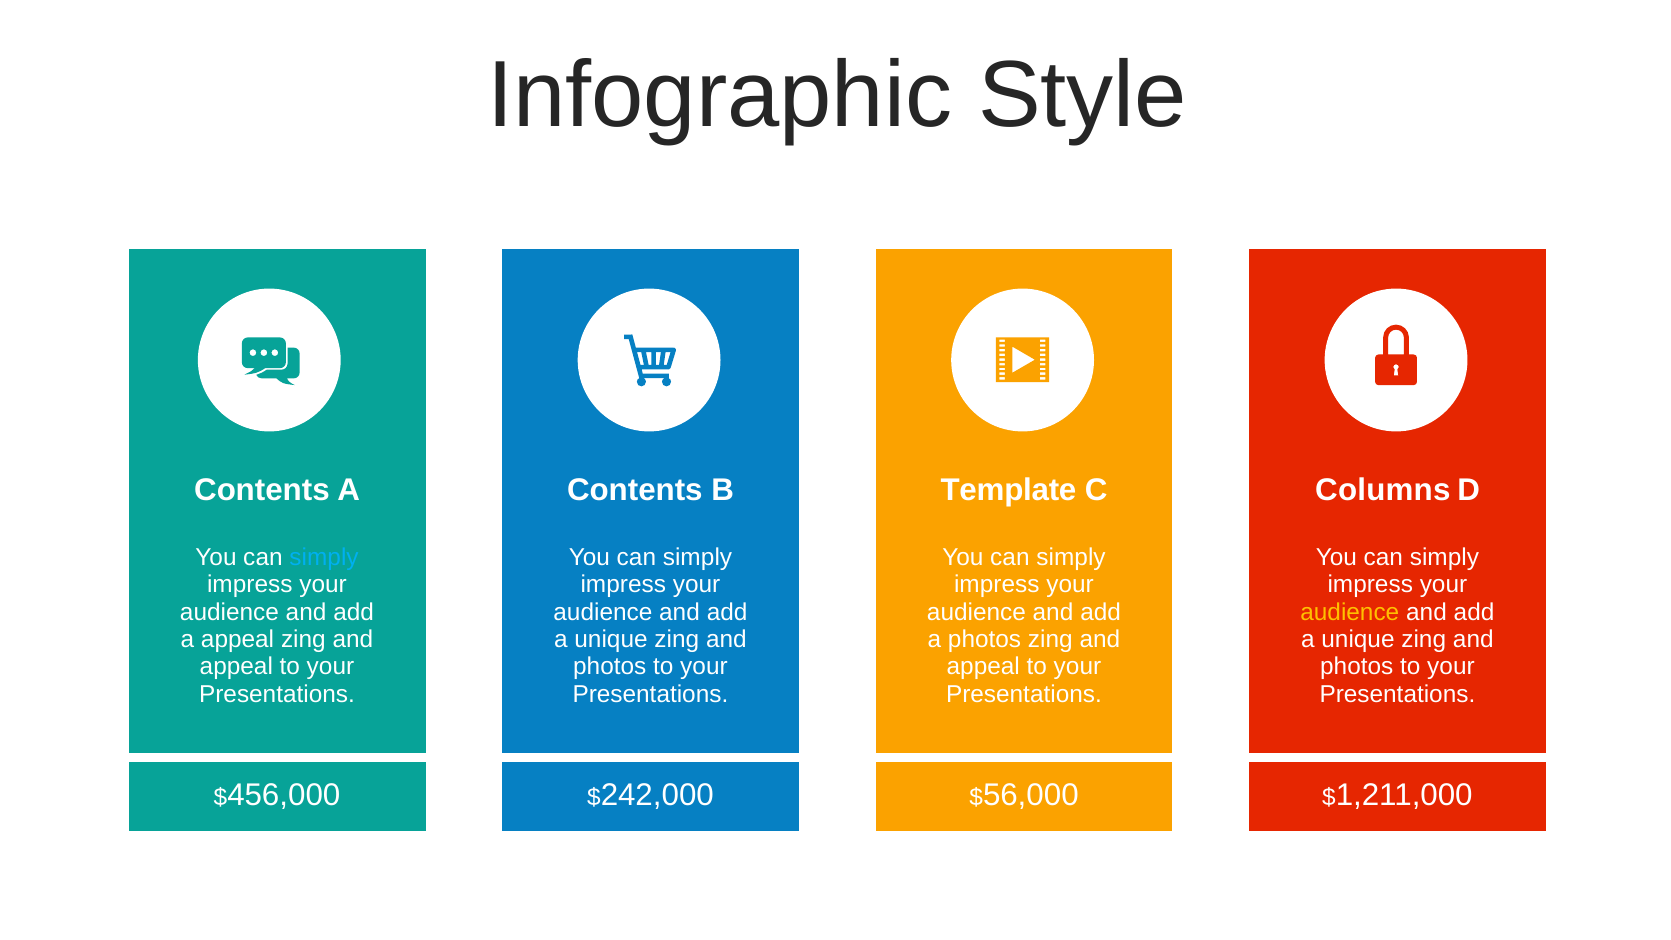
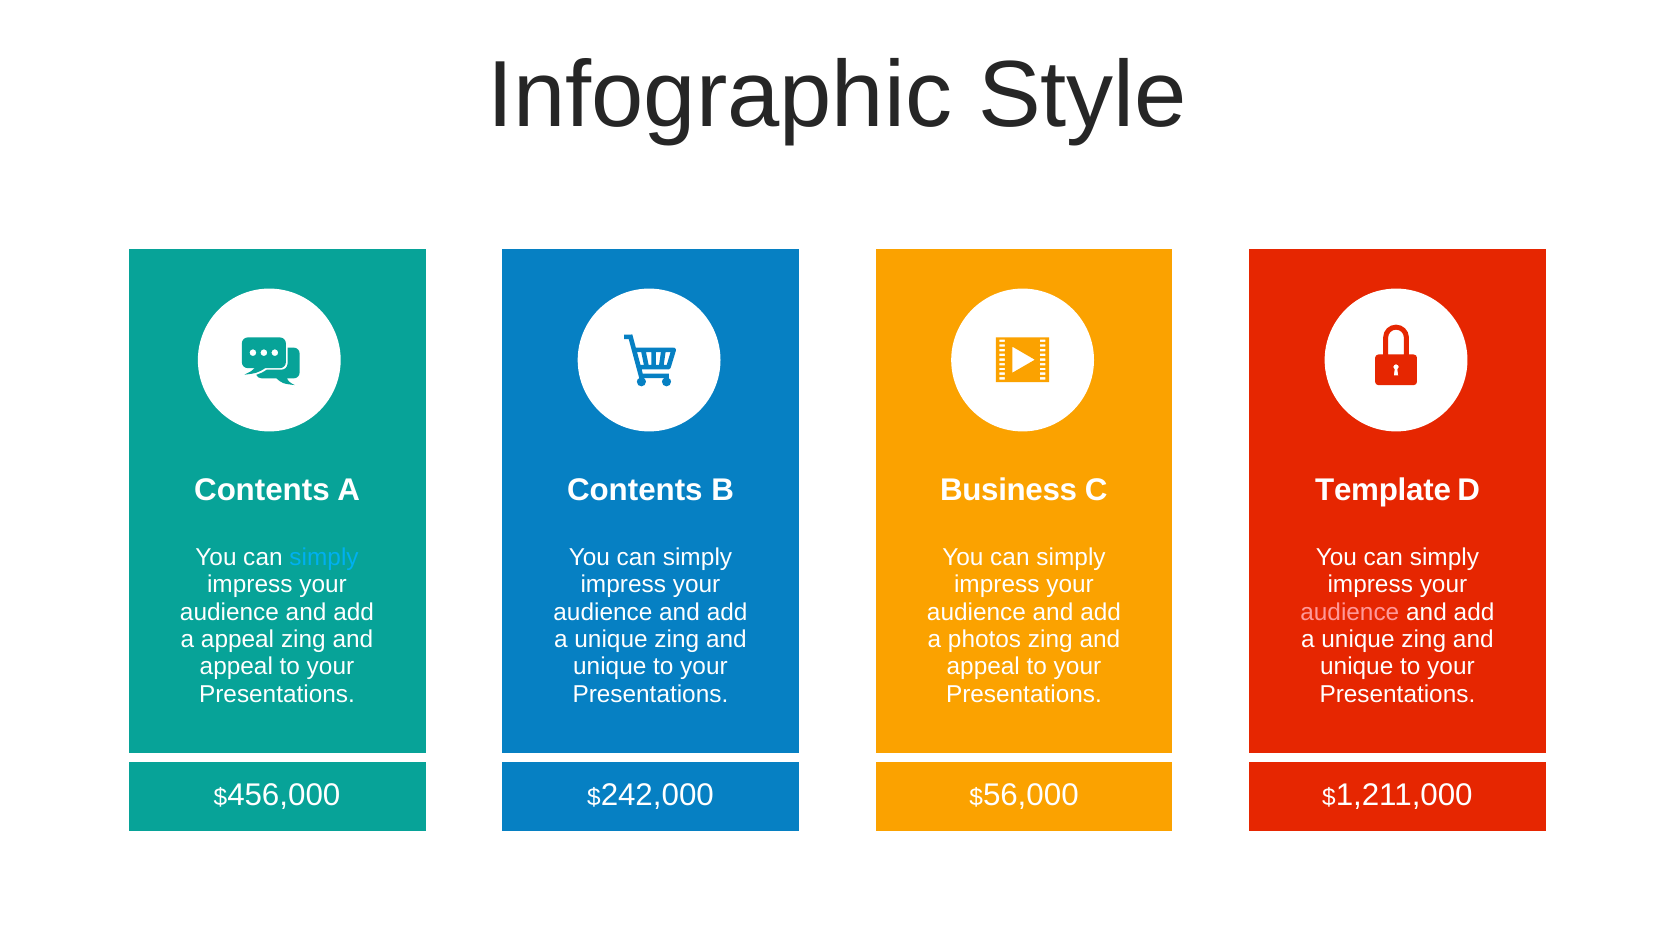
Template: Template -> Business
Columns: Columns -> Template
audience at (1350, 612) colour: yellow -> pink
photos at (610, 667): photos -> unique
photos at (1357, 667): photos -> unique
